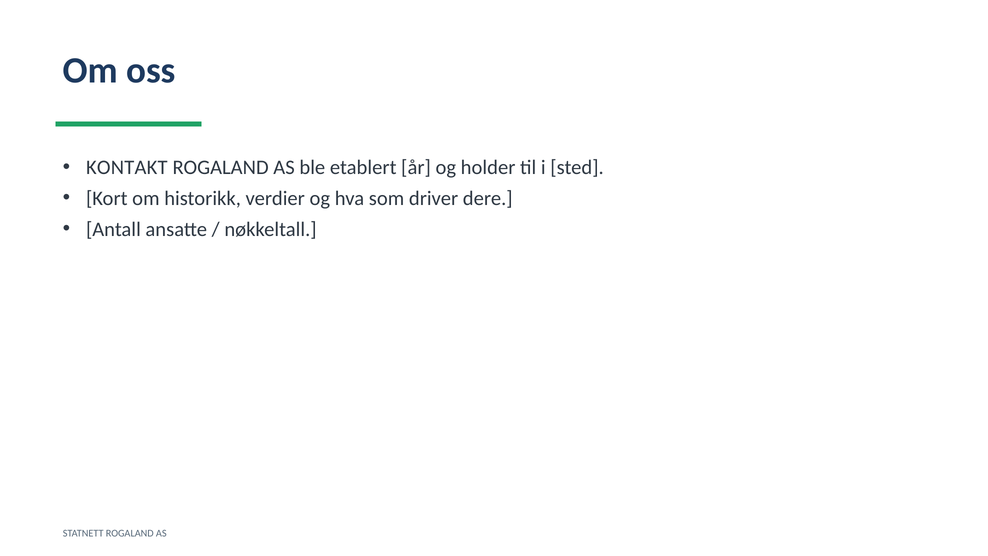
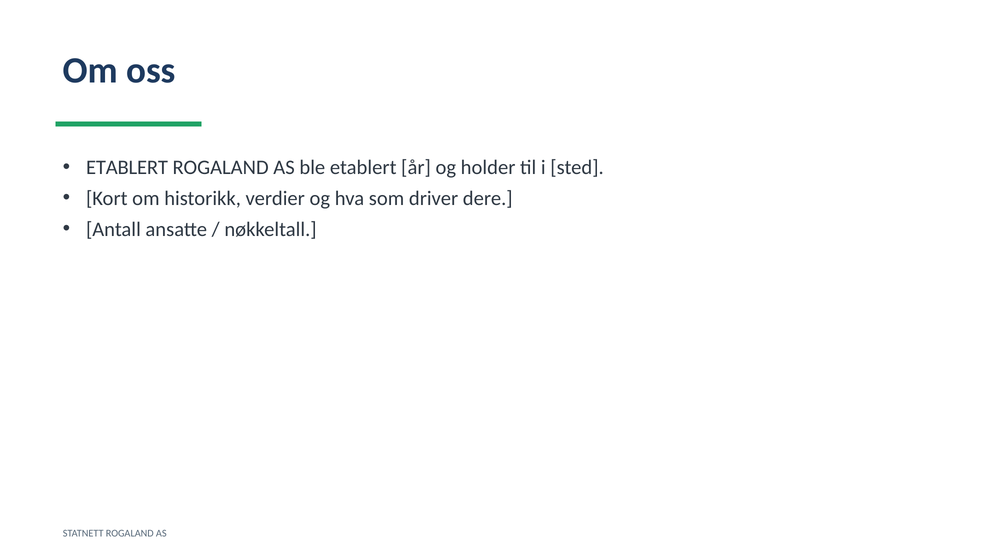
KONTAKT at (127, 167): KONTAKT -> ETABLERT
